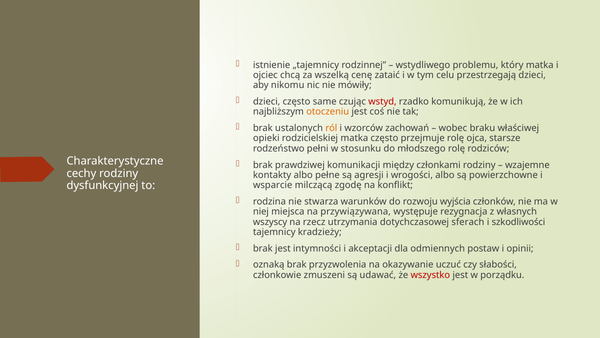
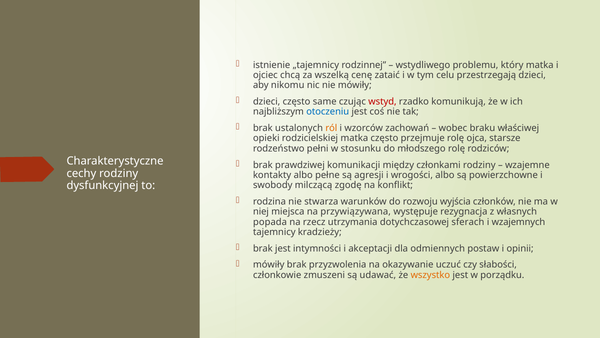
otoczeniu colour: orange -> blue
wsparcie: wsparcie -> swobody
wszyscy: wszyscy -> popada
szkodliwości: szkodliwości -> wzajemnych
oznaką at (269, 264): oznaką -> mówiły
wszystko colour: red -> orange
